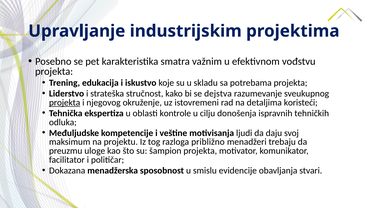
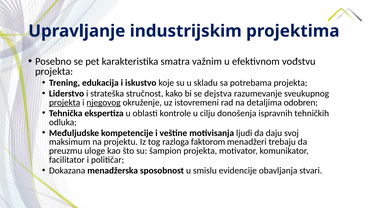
njegovog underline: none -> present
koristeći: koristeći -> odobren
približno: približno -> faktorom
